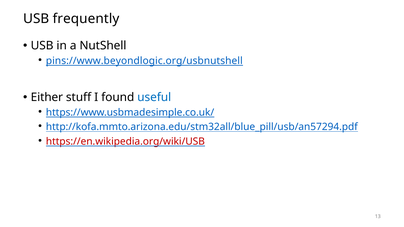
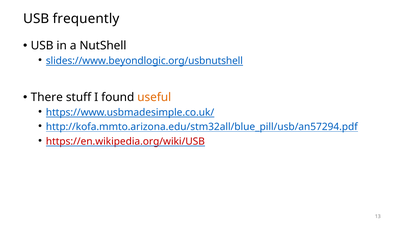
pins://www.beyondlogic.org/usbnutshell: pins://www.beyondlogic.org/usbnutshell -> slides://www.beyondlogic.org/usbnutshell
Either: Either -> There
useful colour: blue -> orange
